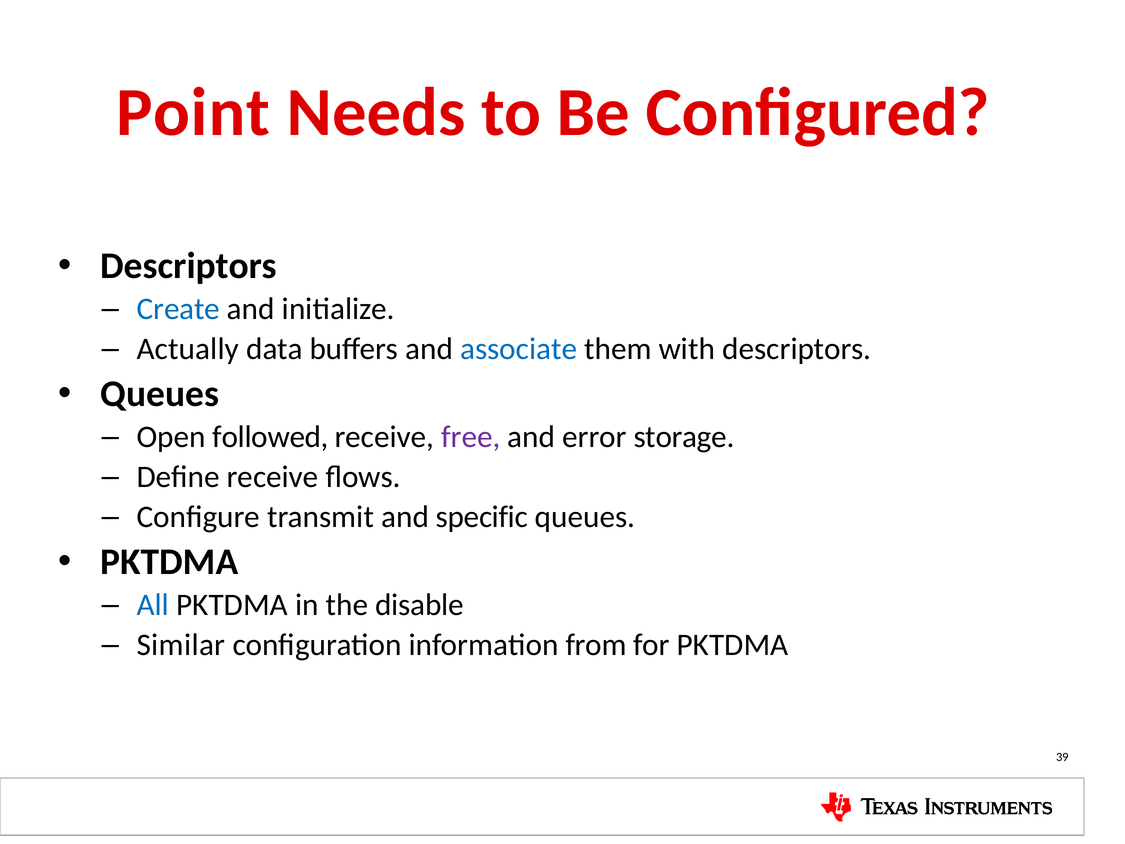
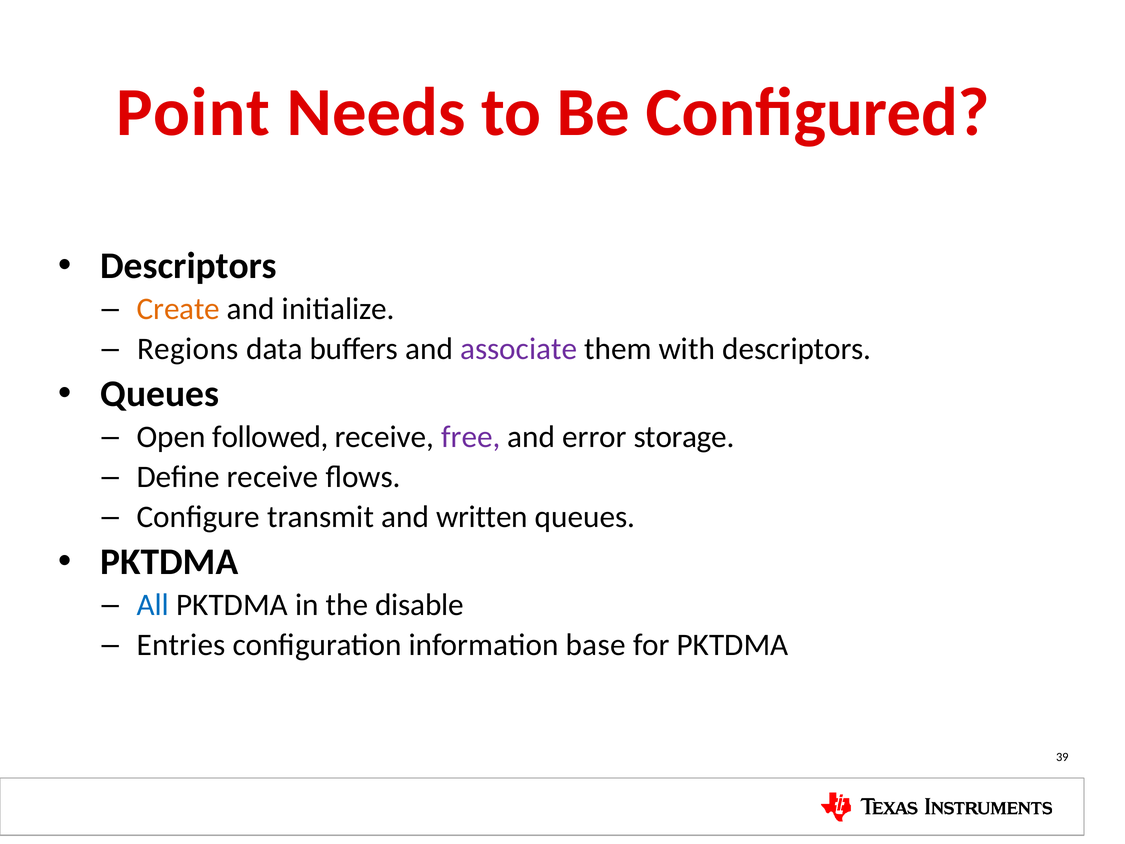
Create colour: blue -> orange
Actually: Actually -> Regions
associate colour: blue -> purple
specific: specific -> written
Similar: Similar -> Entries
from: from -> base
